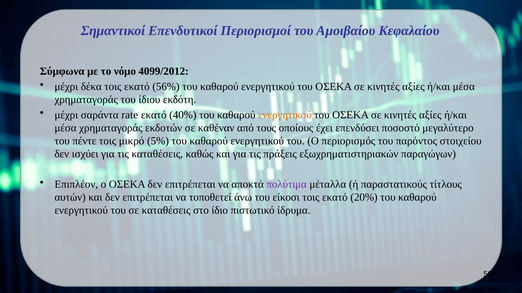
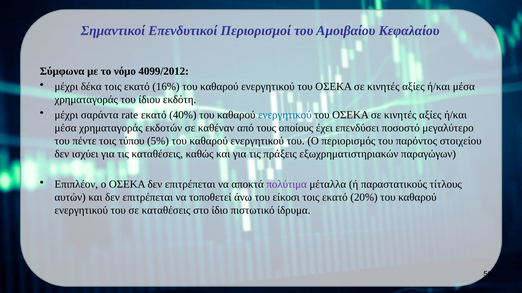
56%: 56% -> 16%
ενεργητικού at (285, 115) colour: orange -> blue
μικρό: μικρό -> τύπου
